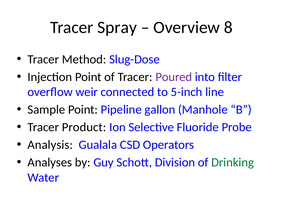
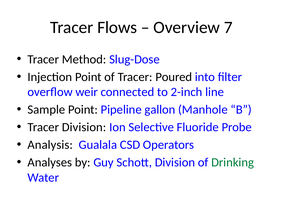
Spray: Spray -> Flows
8: 8 -> 7
Poured colour: purple -> black
5-inch: 5-inch -> 2-inch
Tracer Product: Product -> Division
